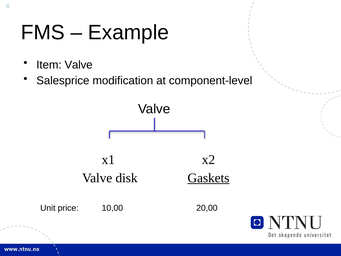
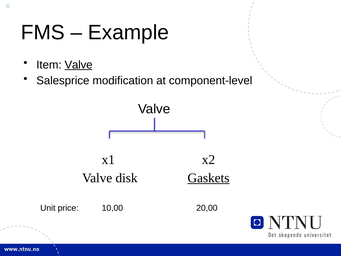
Valve at (79, 65) underline: none -> present
